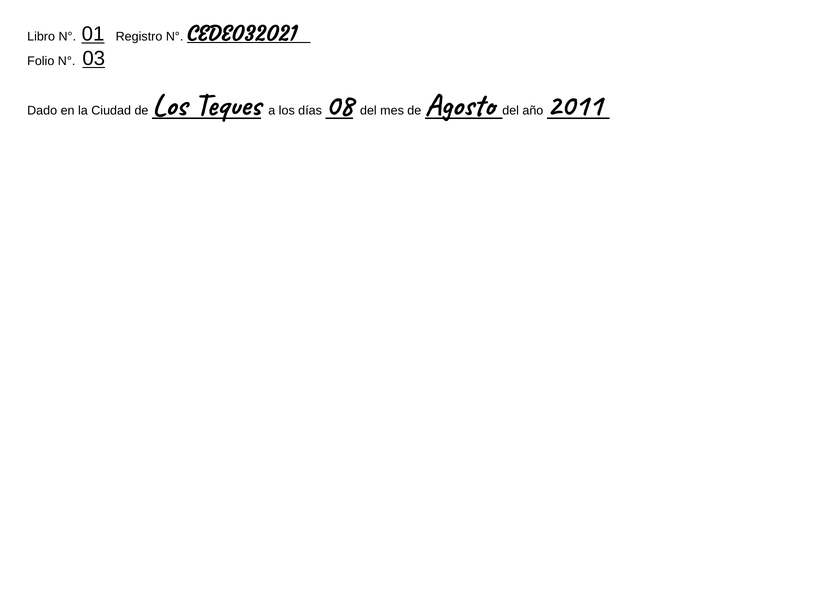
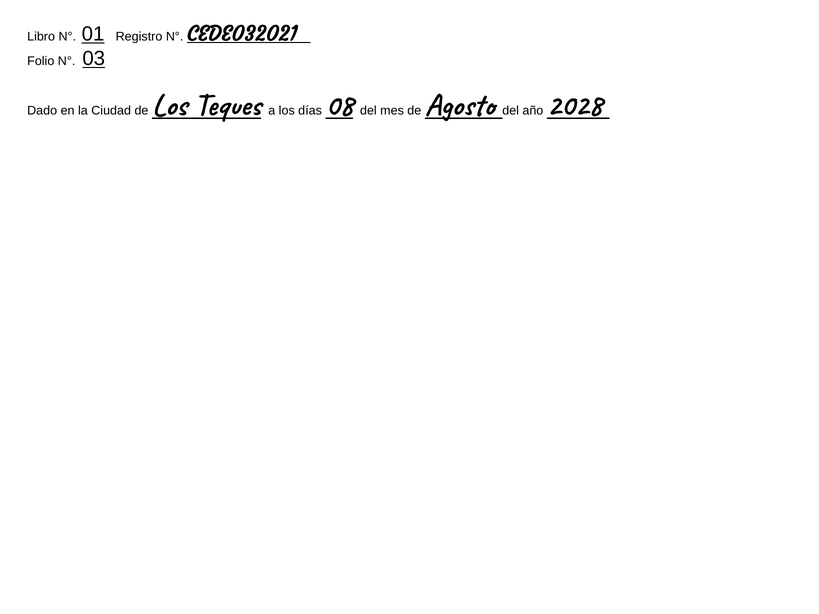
2011: 2011 -> 2028
